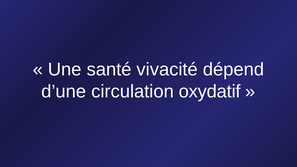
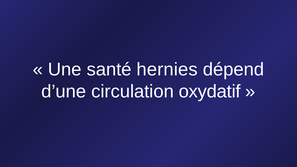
vivacité: vivacité -> hernies
